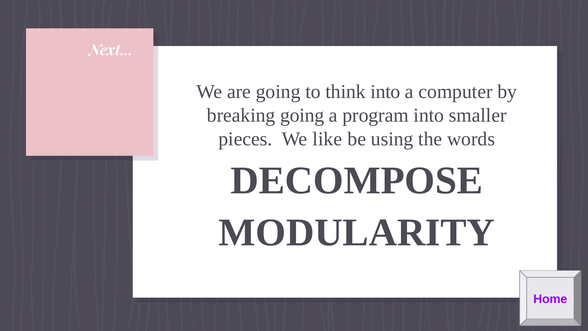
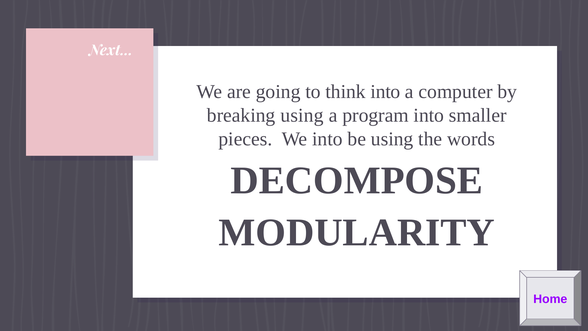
breaking going: going -> using
We like: like -> into
